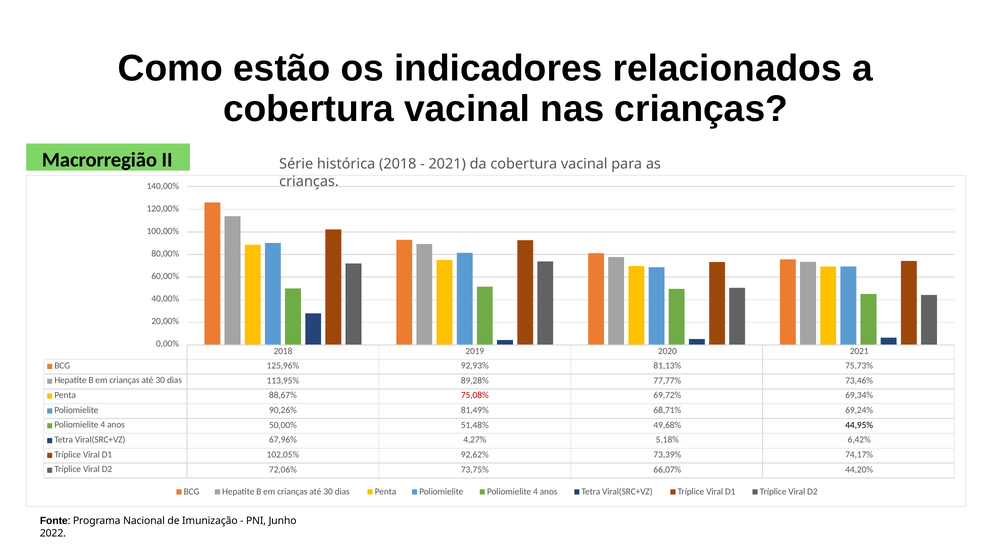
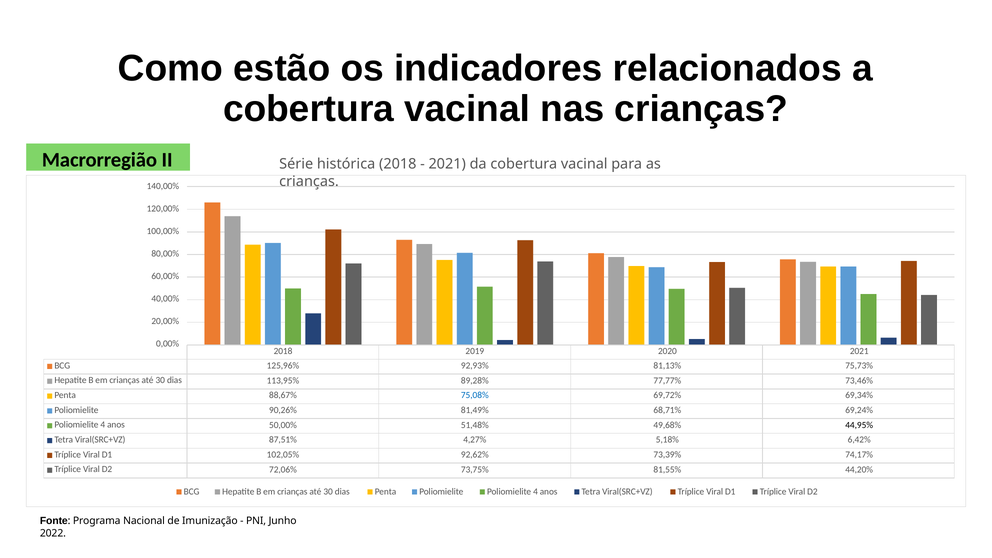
75,08% colour: red -> blue
67,96%: 67,96% -> 87,51%
66,07%: 66,07% -> 81,55%
